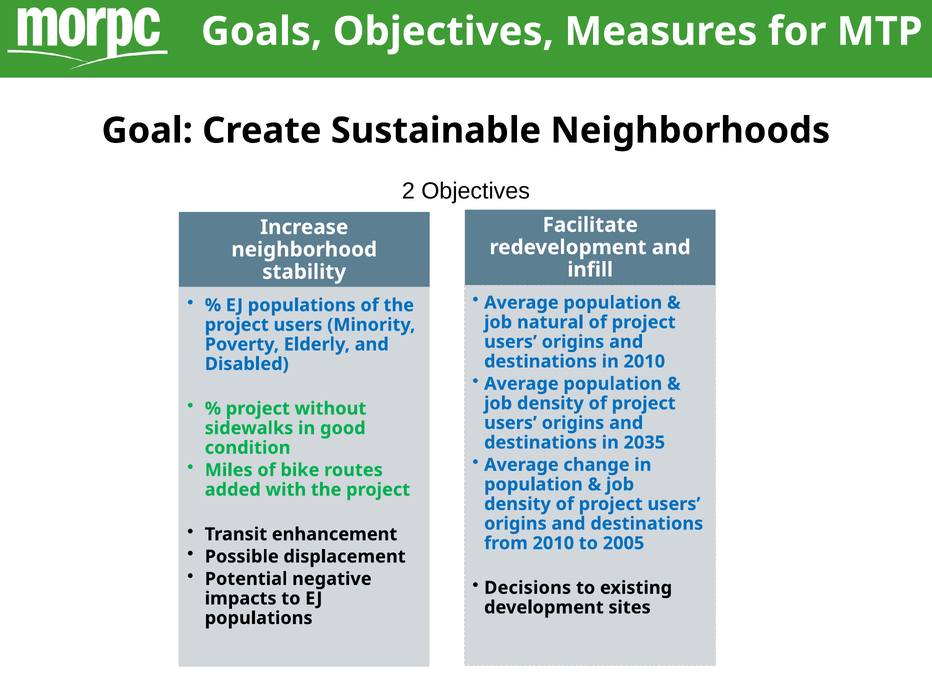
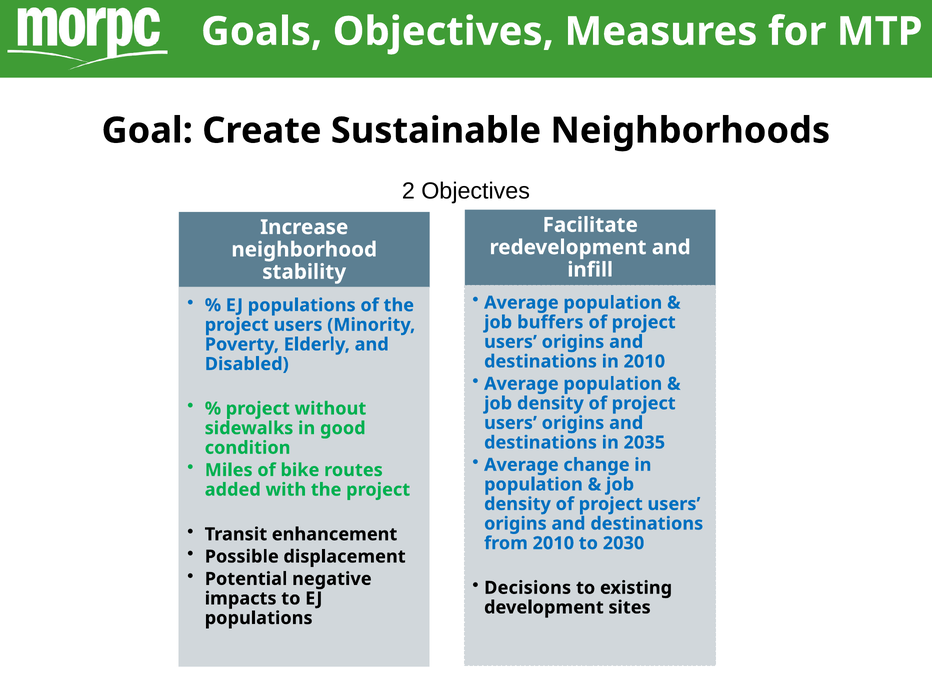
natural: natural -> buffers
2005: 2005 -> 2030
